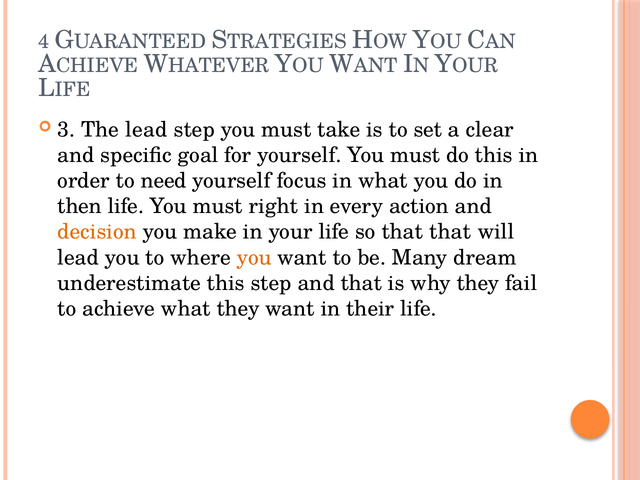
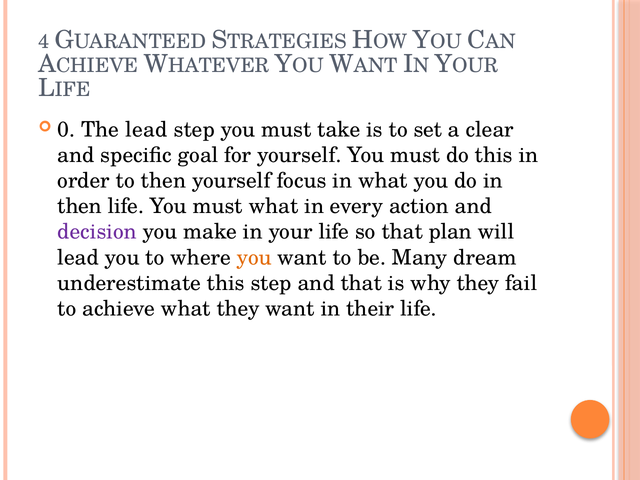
3: 3 -> 0
to need: need -> then
must right: right -> what
decision colour: orange -> purple
that that: that -> plan
